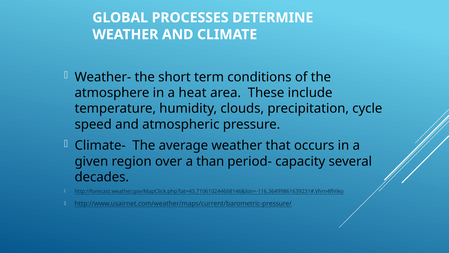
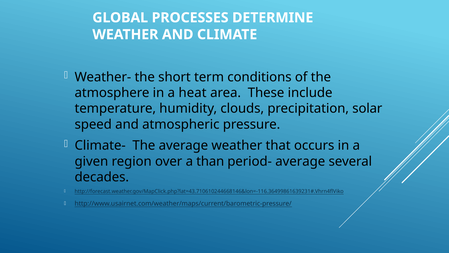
cycle: cycle -> solar
period- capacity: capacity -> average
